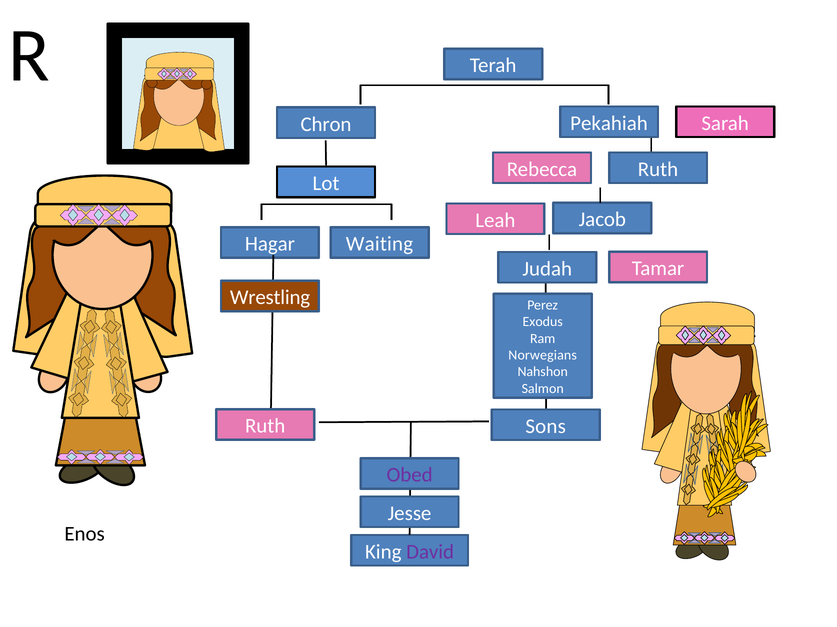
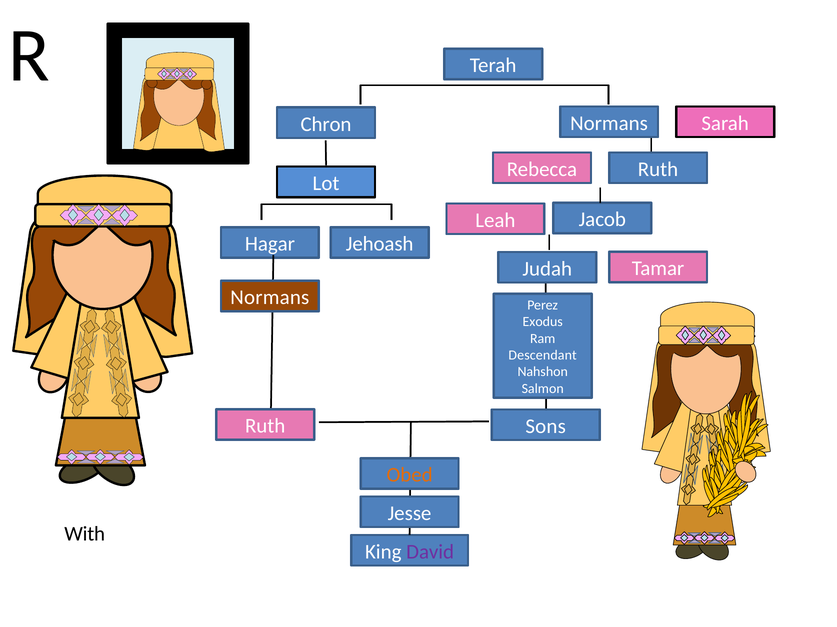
Pekahiah at (609, 123): Pekahiah -> Normans
Waiting: Waiting -> Jehoash
Wrestling at (270, 298): Wrestling -> Normans
Norwegians: Norwegians -> Descendant
Obed colour: purple -> orange
Enos: Enos -> With
